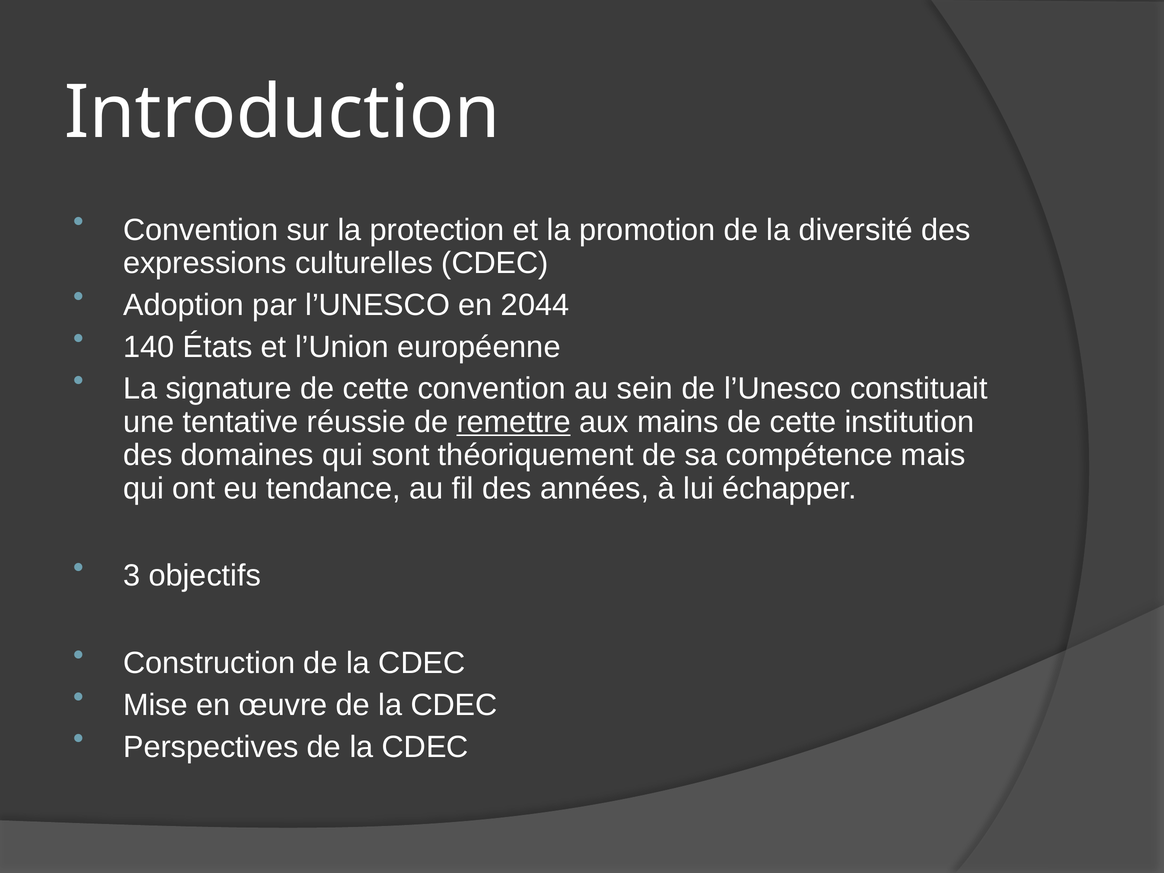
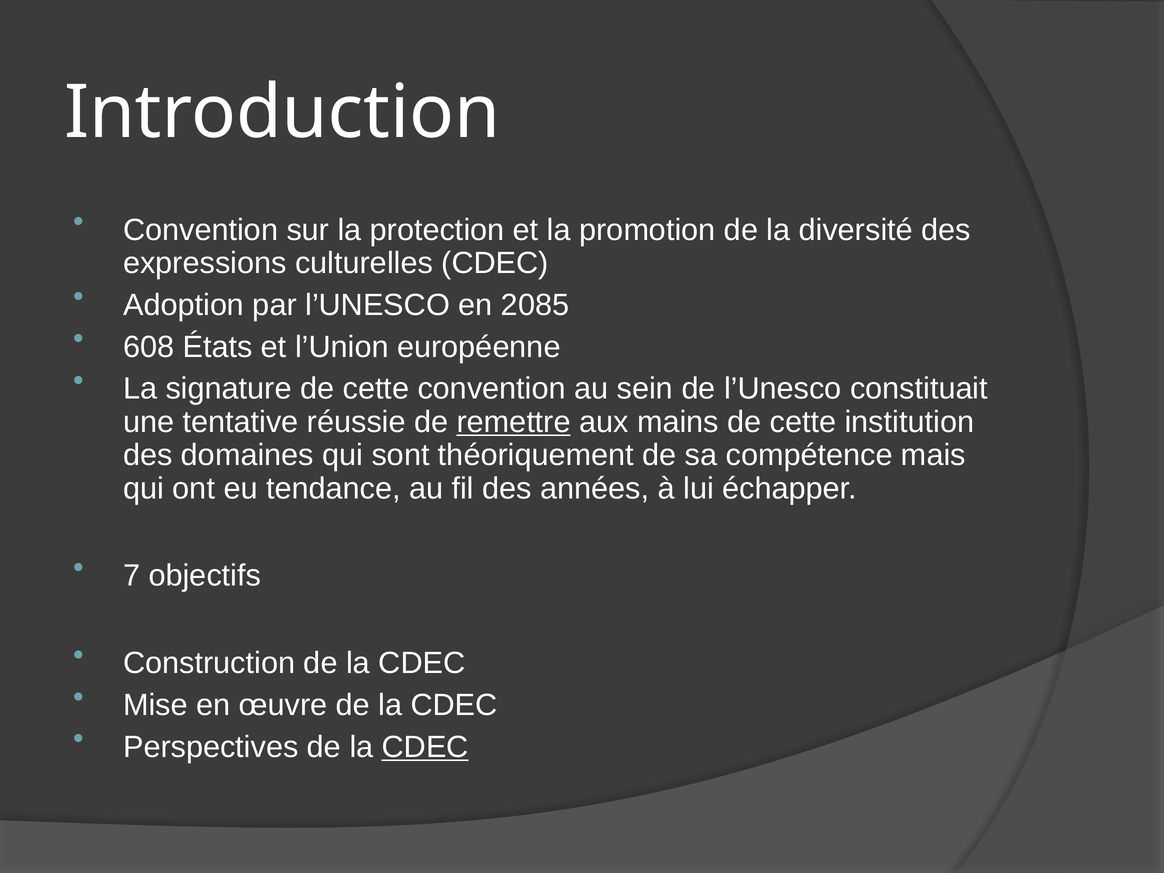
2044: 2044 -> 2085
140: 140 -> 608
3: 3 -> 7
CDEC at (425, 747) underline: none -> present
